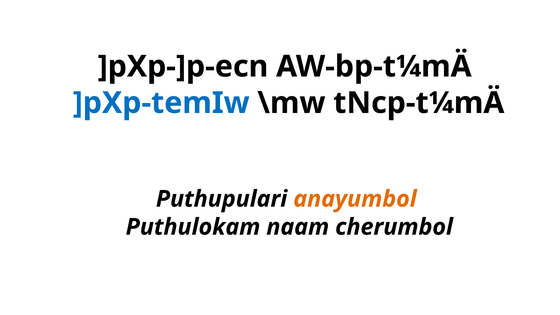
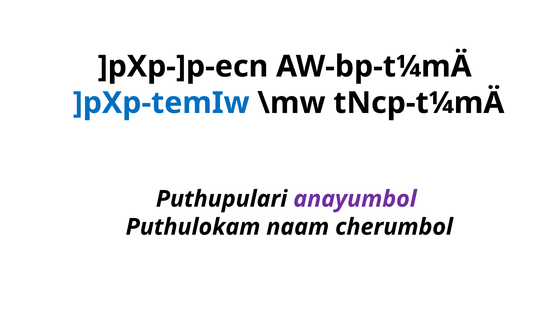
anayumbol colour: orange -> purple
